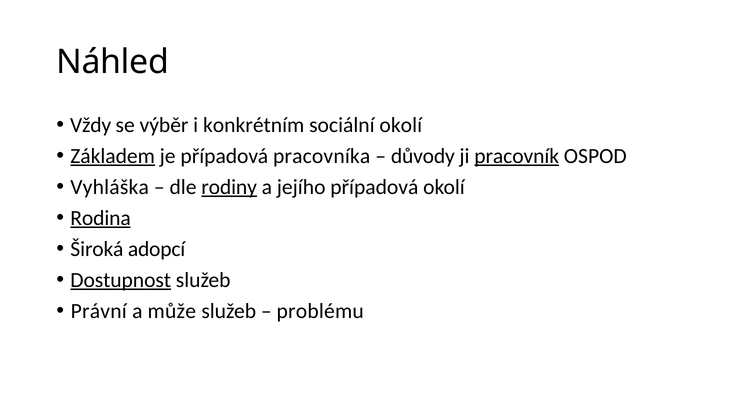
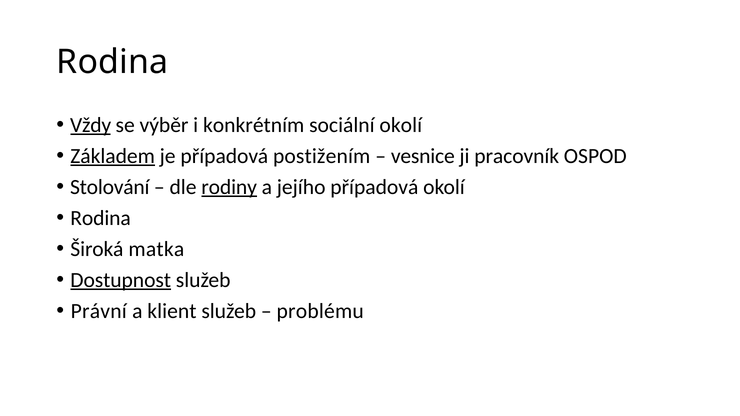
Náhled at (112, 62): Náhled -> Rodina
Vždy underline: none -> present
pracovníka: pracovníka -> postižením
důvody: důvody -> vesnice
pracovník underline: present -> none
Vyhláška: Vyhláška -> Stolování
Rodina at (101, 218) underline: present -> none
adopcí: adopcí -> matka
může: může -> klient
